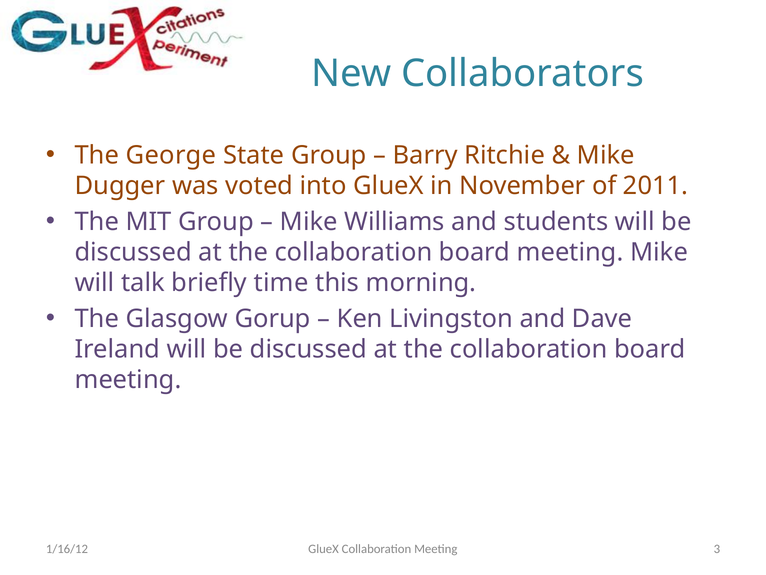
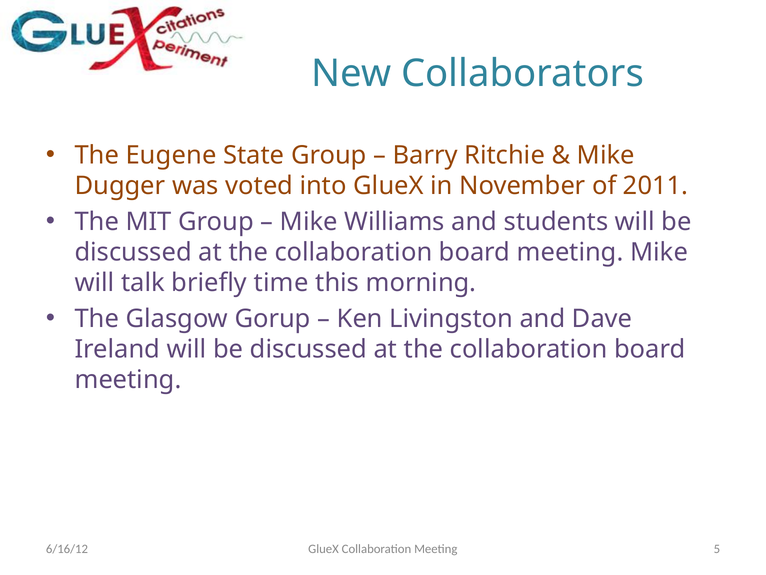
George: George -> Eugene
3: 3 -> 5
1/16/12: 1/16/12 -> 6/16/12
